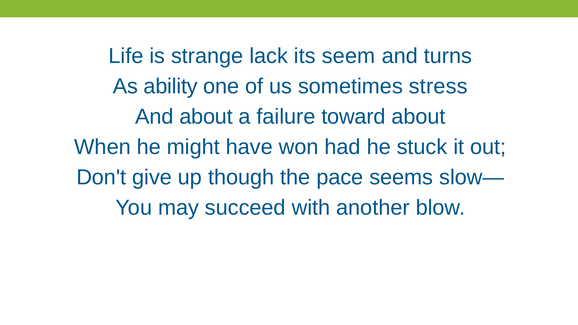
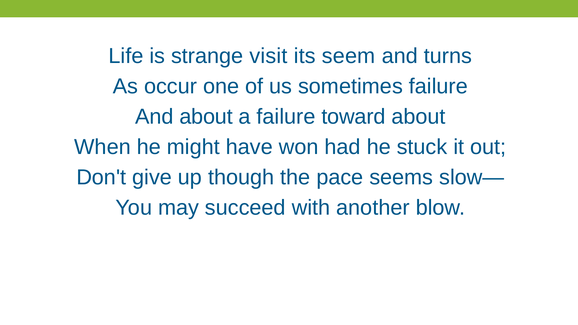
lack: lack -> visit
ability: ability -> occur
sometimes stress: stress -> failure
